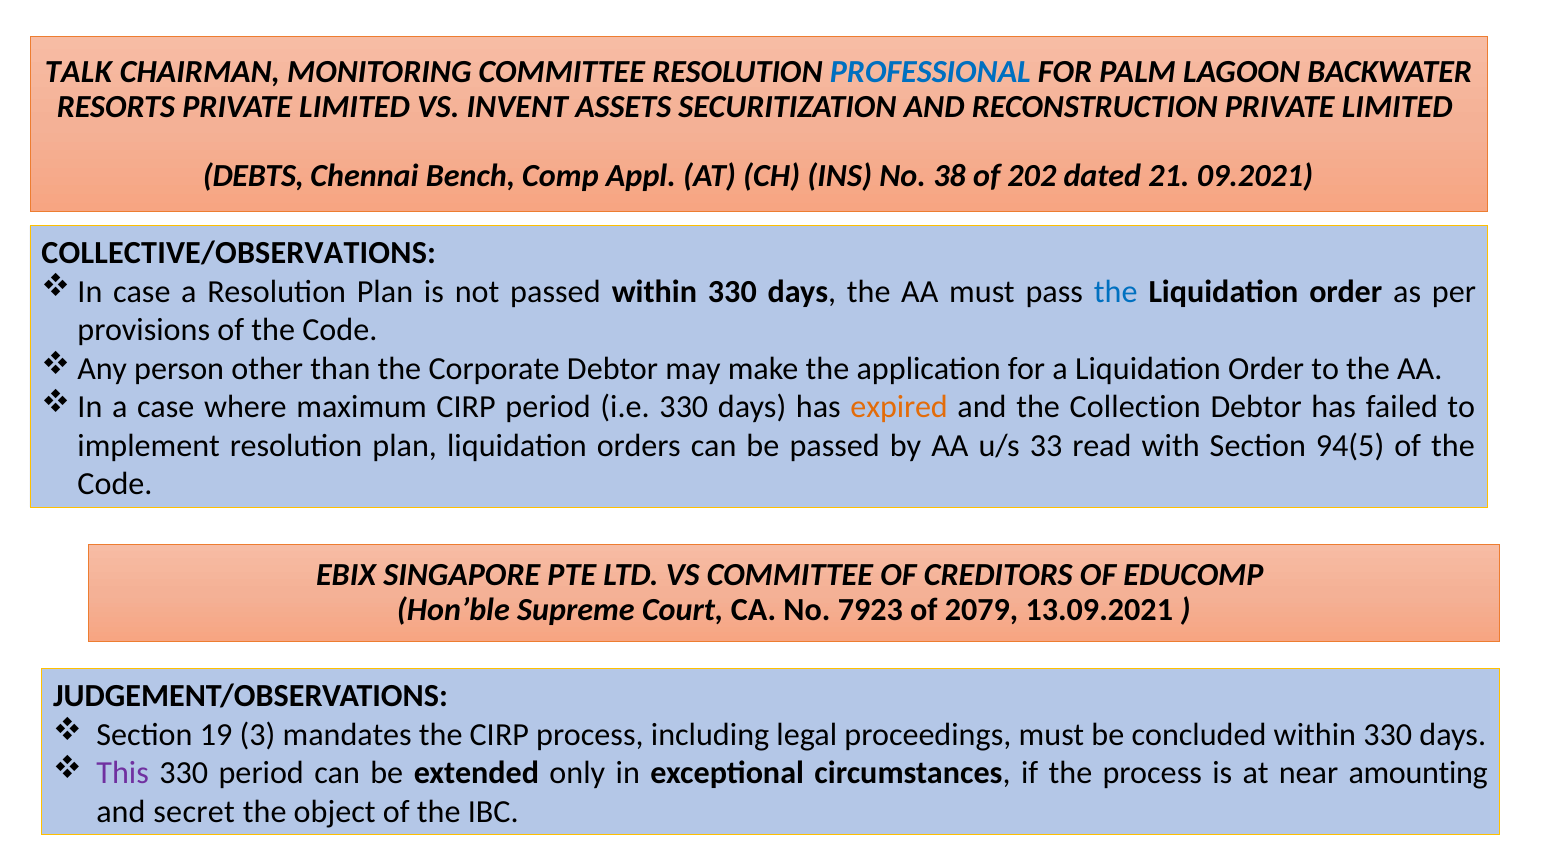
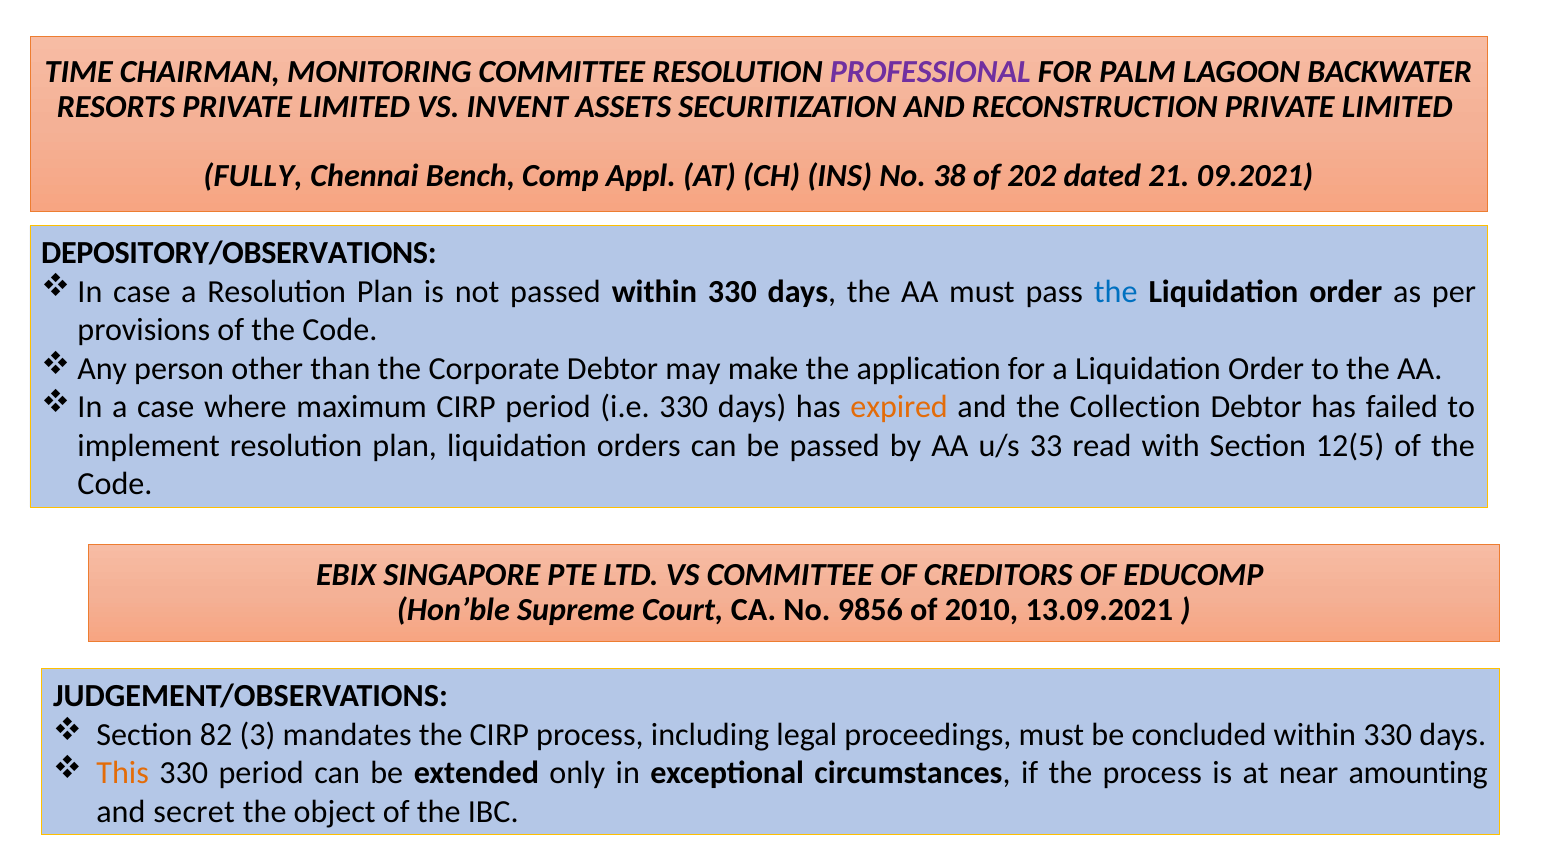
TALK: TALK -> TIME
PROFESSIONAL colour: blue -> purple
DEBTS: DEBTS -> FULLY
COLLECTIVE/OBSERVATIONS: COLLECTIVE/OBSERVATIONS -> DEPOSITORY/OBSERVATIONS
94(5: 94(5 -> 12(5
7923: 7923 -> 9856
2079: 2079 -> 2010
19: 19 -> 82
This colour: purple -> orange
